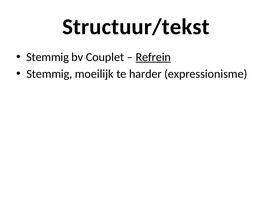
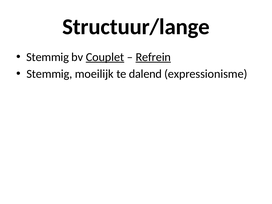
Structuur/tekst: Structuur/tekst -> Structuur/lange
Couplet underline: none -> present
harder: harder -> dalend
